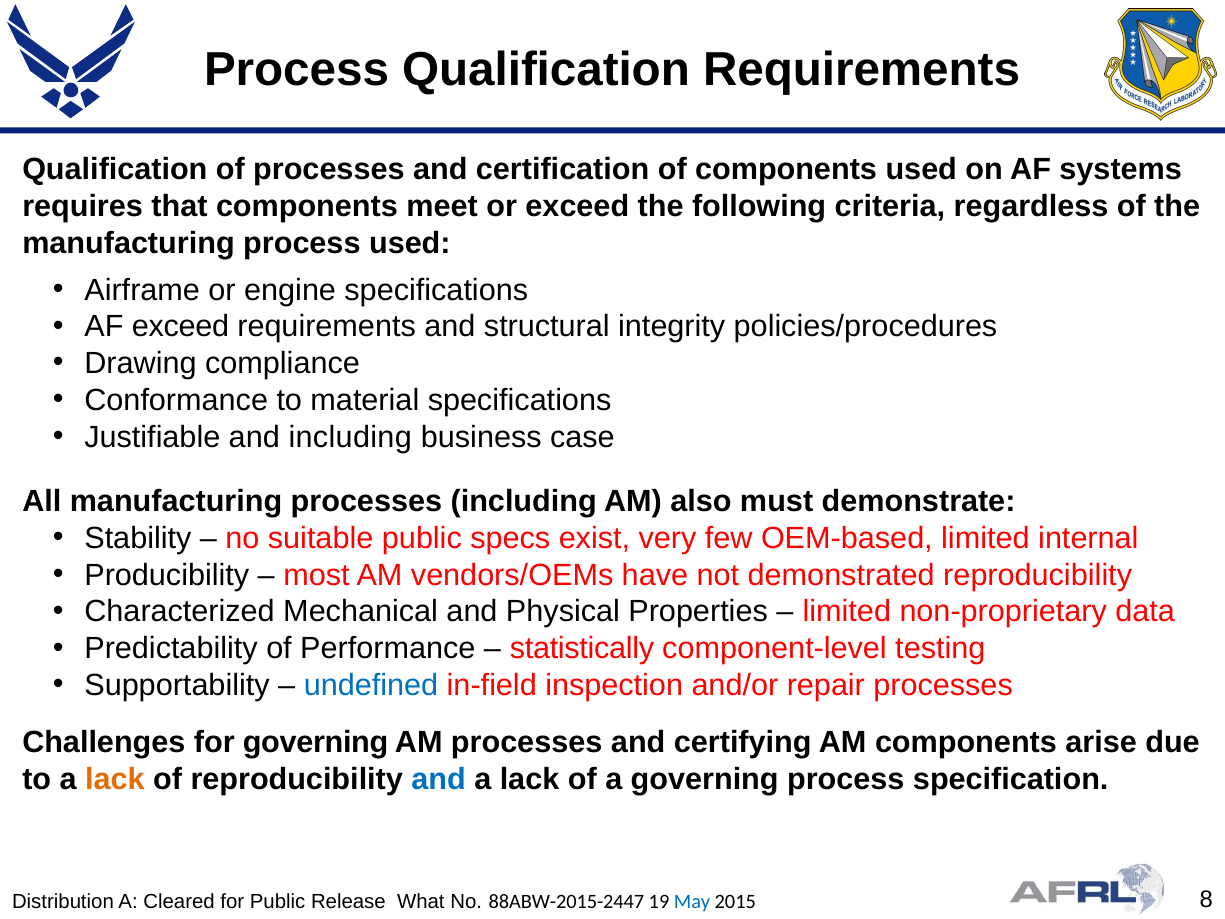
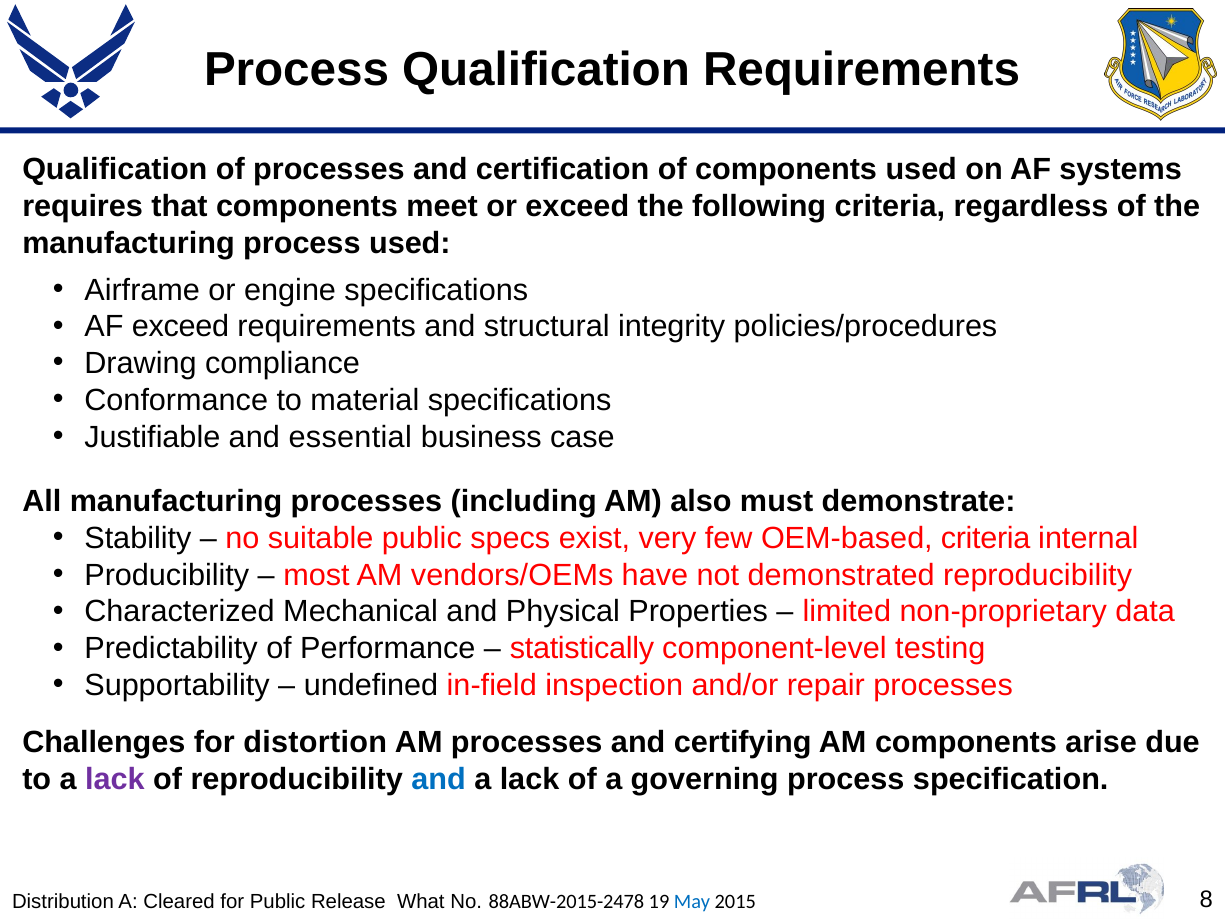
and including: including -> essential
OEM-based limited: limited -> criteria
undefined colour: blue -> black
for governing: governing -> distortion
lack at (115, 779) colour: orange -> purple
88ABW-2015-2447: 88ABW-2015-2447 -> 88ABW-2015-2478
